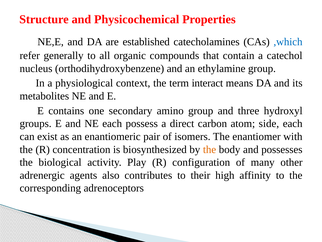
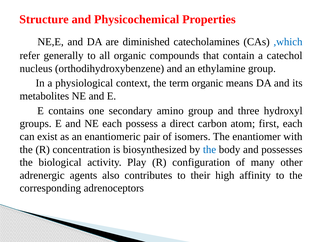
established: established -> diminished
term interact: interact -> organic
side: side -> first
the at (210, 149) colour: orange -> blue
